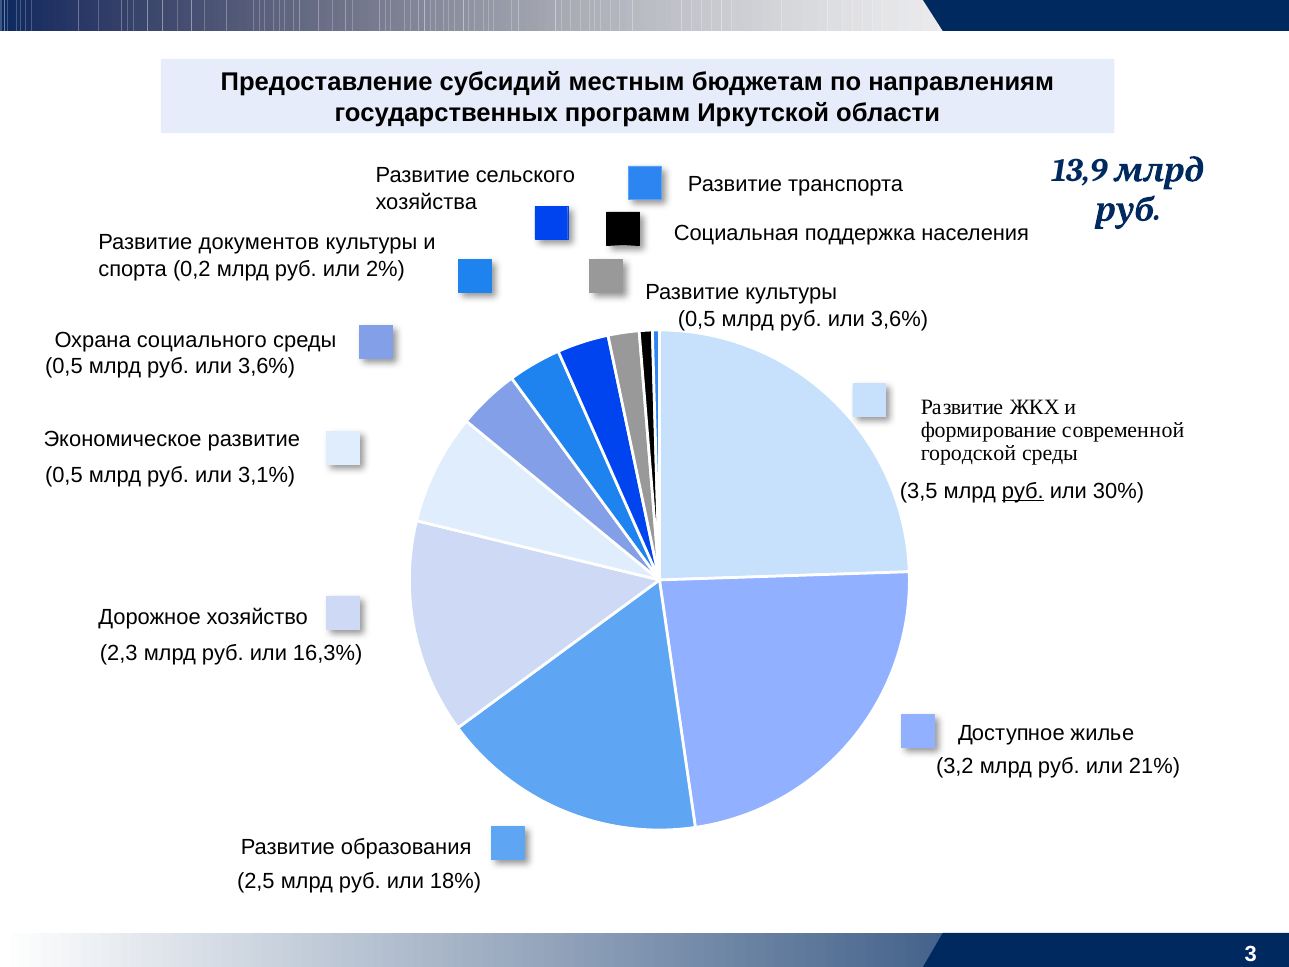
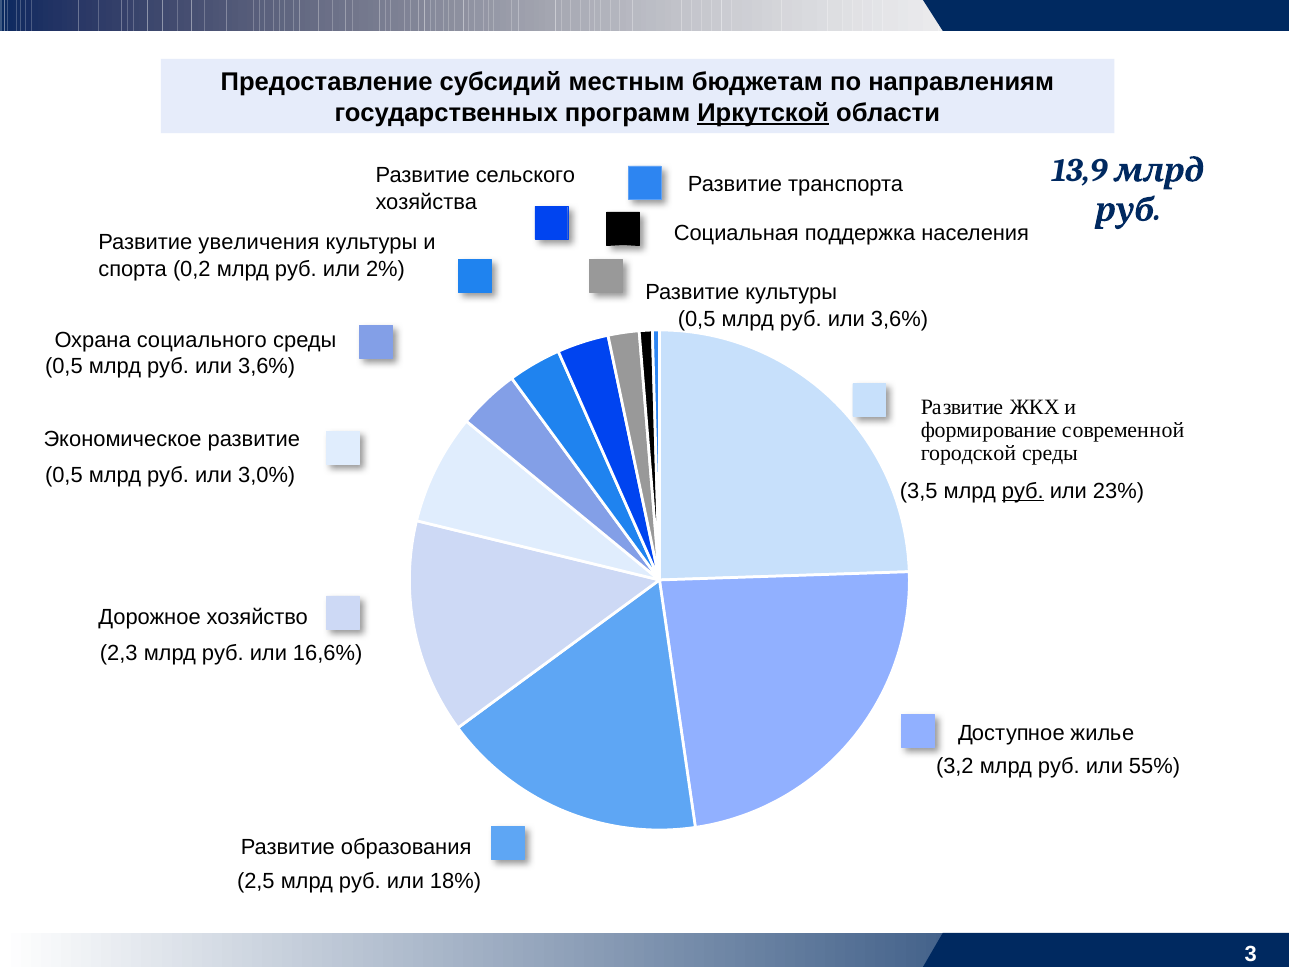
Иркутской underline: none -> present
документов: документов -> увеличения
3,1%: 3,1% -> 3,0%
30%: 30% -> 23%
16,3%: 16,3% -> 16,6%
21%: 21% -> 55%
